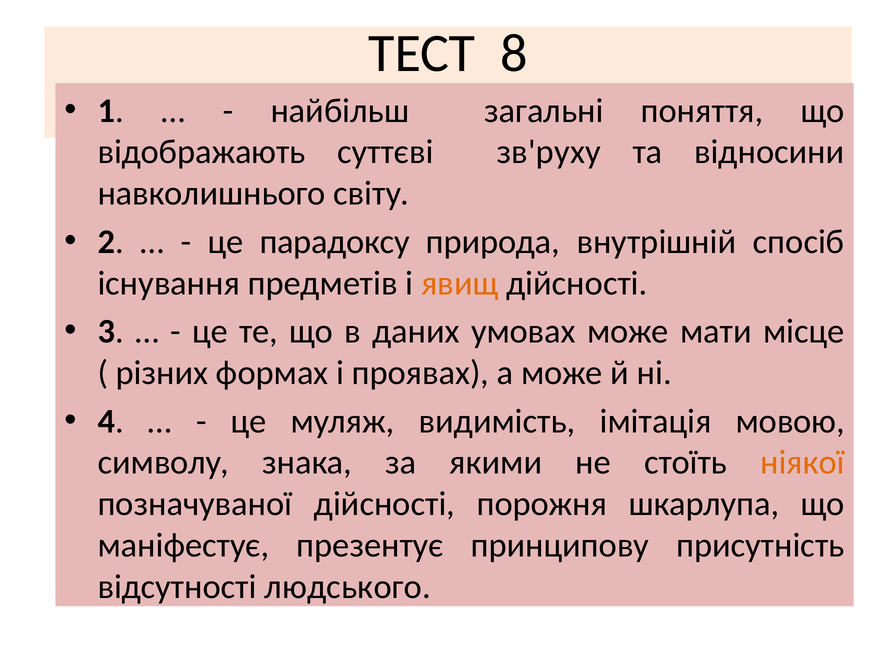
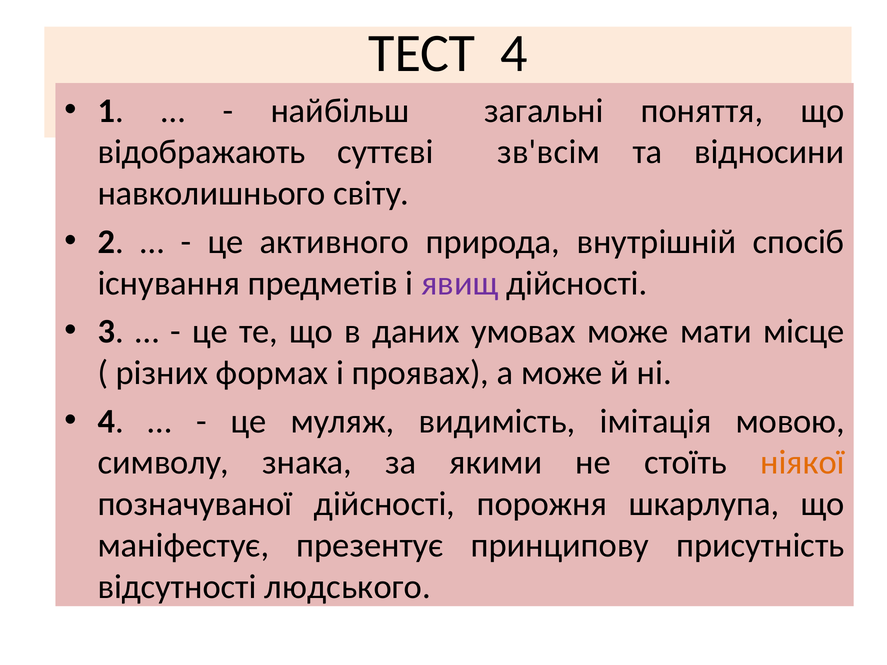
ТЕСТ 8: 8 -> 4
зв'руху: зв'руху -> зв'всім
парадоксу: парадоксу -> активного
явищ colour: orange -> purple
